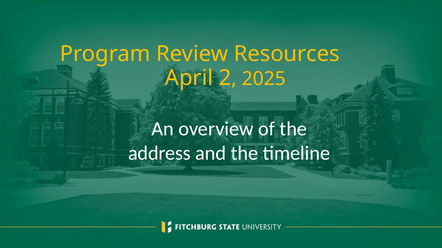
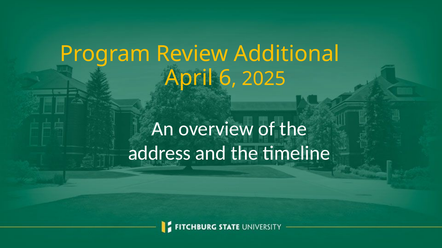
Resources: Resources -> Additional
2: 2 -> 6
